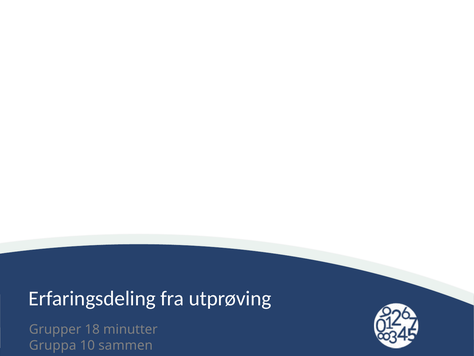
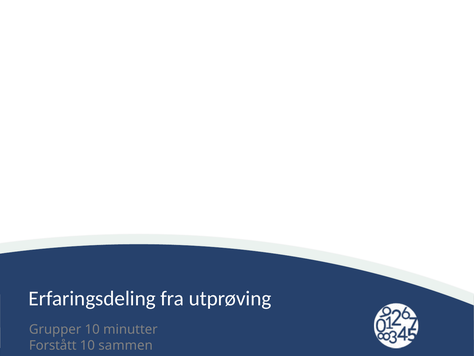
Grupper 18: 18 -> 10
Gruppa: Gruppa -> Forstått
